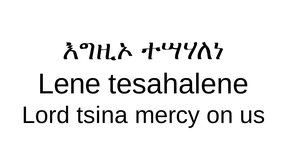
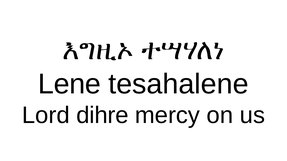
tsina: tsina -> dihre
